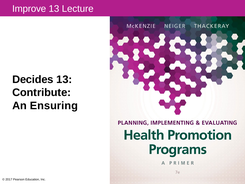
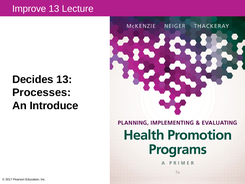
Contribute: Contribute -> Processes
Ensuring: Ensuring -> Introduce
